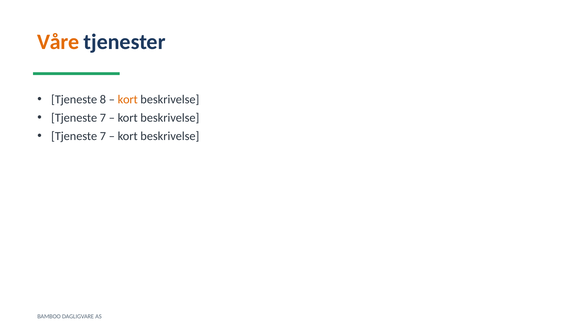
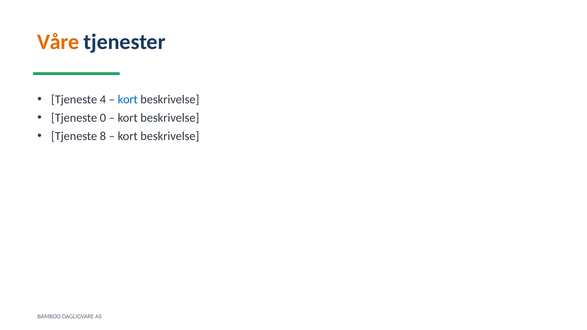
8: 8 -> 4
kort at (128, 99) colour: orange -> blue
7 at (103, 118): 7 -> 0
7 at (103, 136): 7 -> 8
